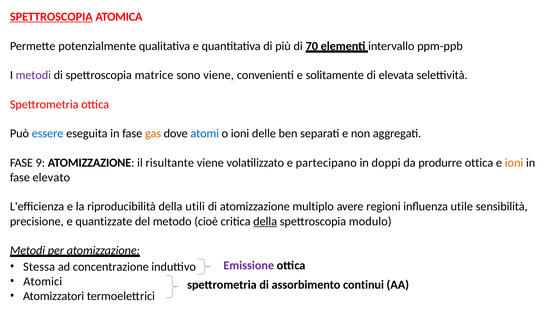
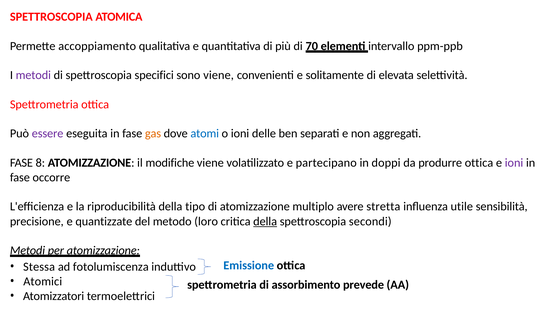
SPETTROSCOPIA at (51, 17) underline: present -> none
potenzialmente: potenzialmente -> accoppiamento
matrice: matrice -> specifici
essere colour: blue -> purple
9: 9 -> 8
risultante: risultante -> modifiche
ioni at (514, 162) colour: orange -> purple
elevato: elevato -> occorre
utili: utili -> tipo
regioni: regioni -> stretta
cioè: cioè -> loro
modulo: modulo -> secondi
Emissione colour: purple -> blue
concentrazione: concentrazione -> fotolumiscenza
continui: continui -> prevede
